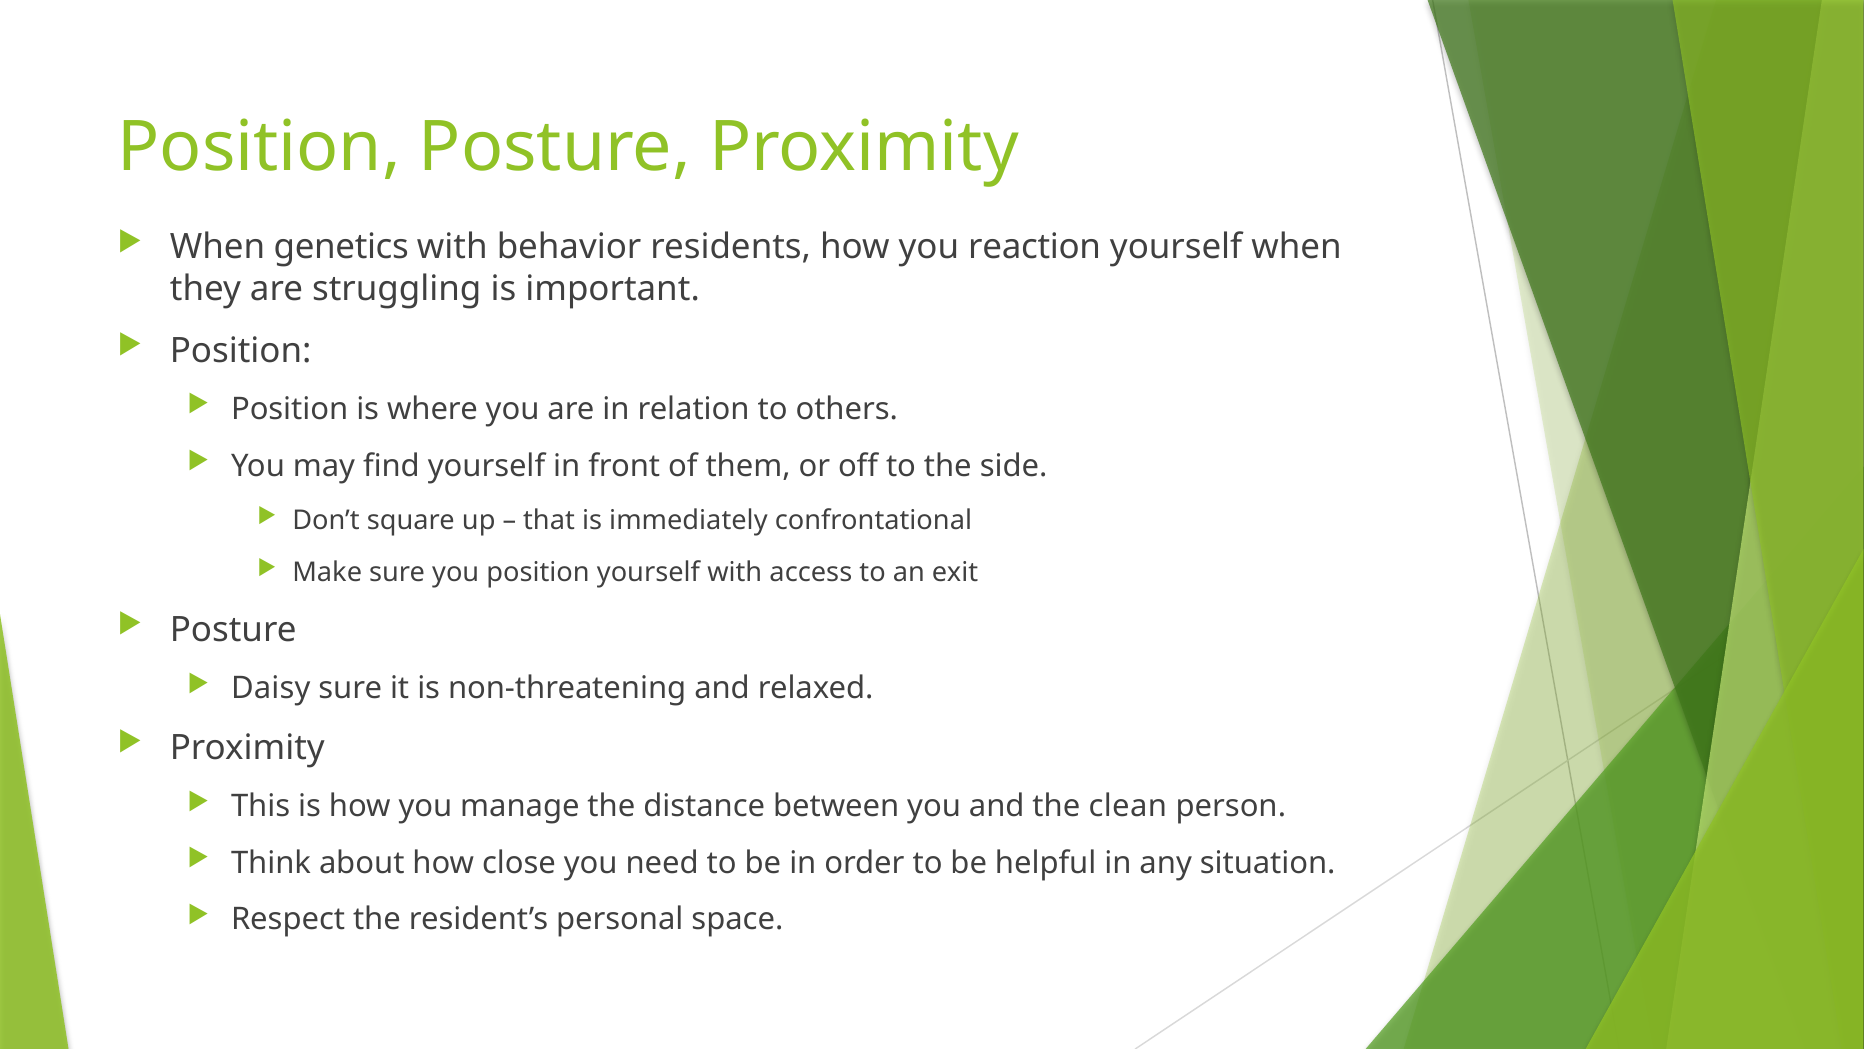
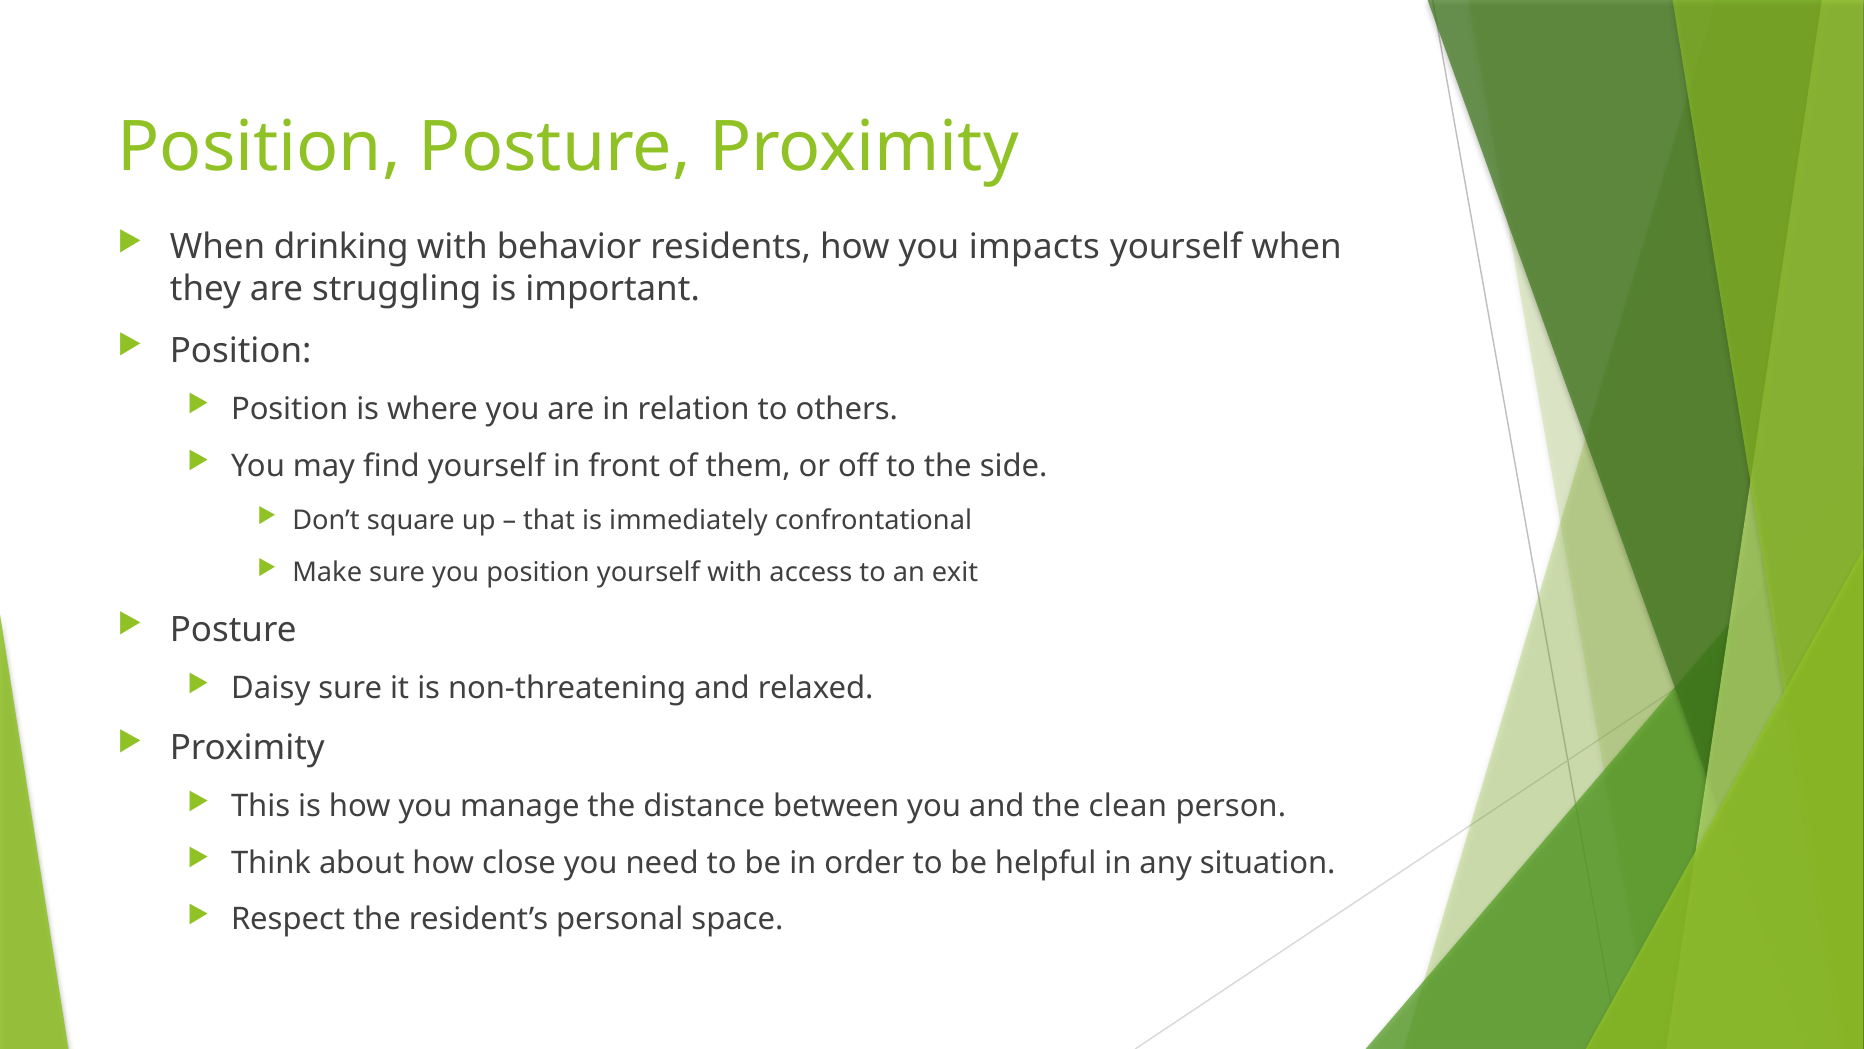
genetics: genetics -> drinking
reaction: reaction -> impacts
